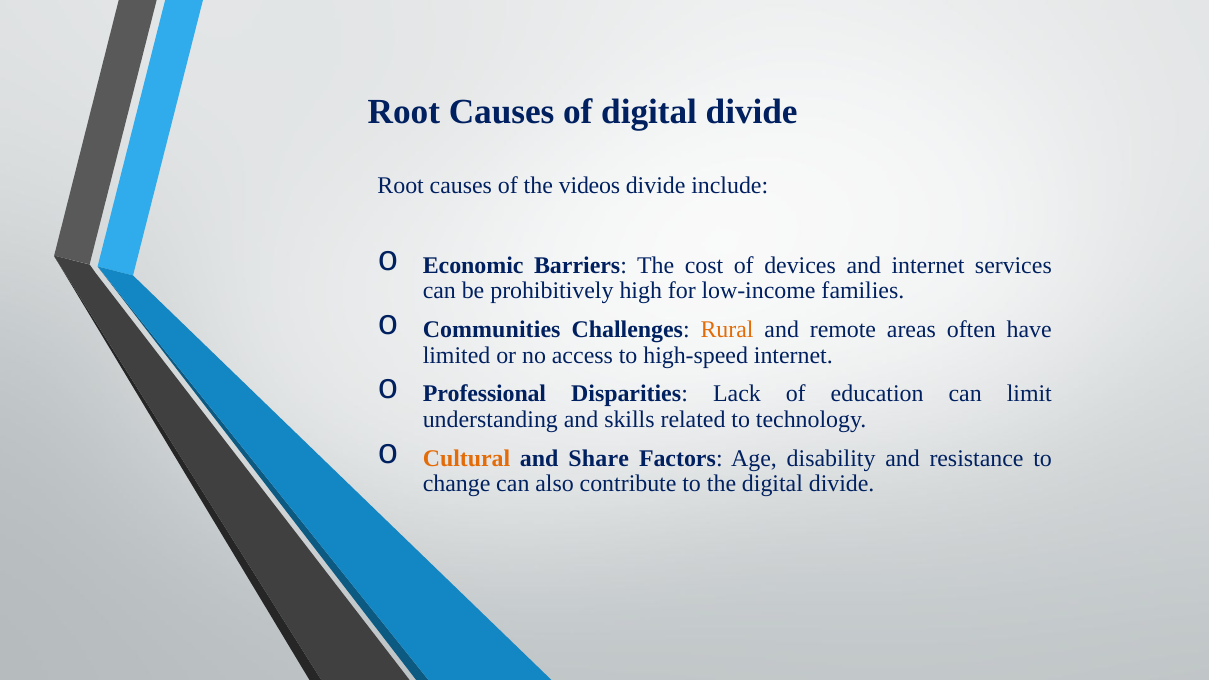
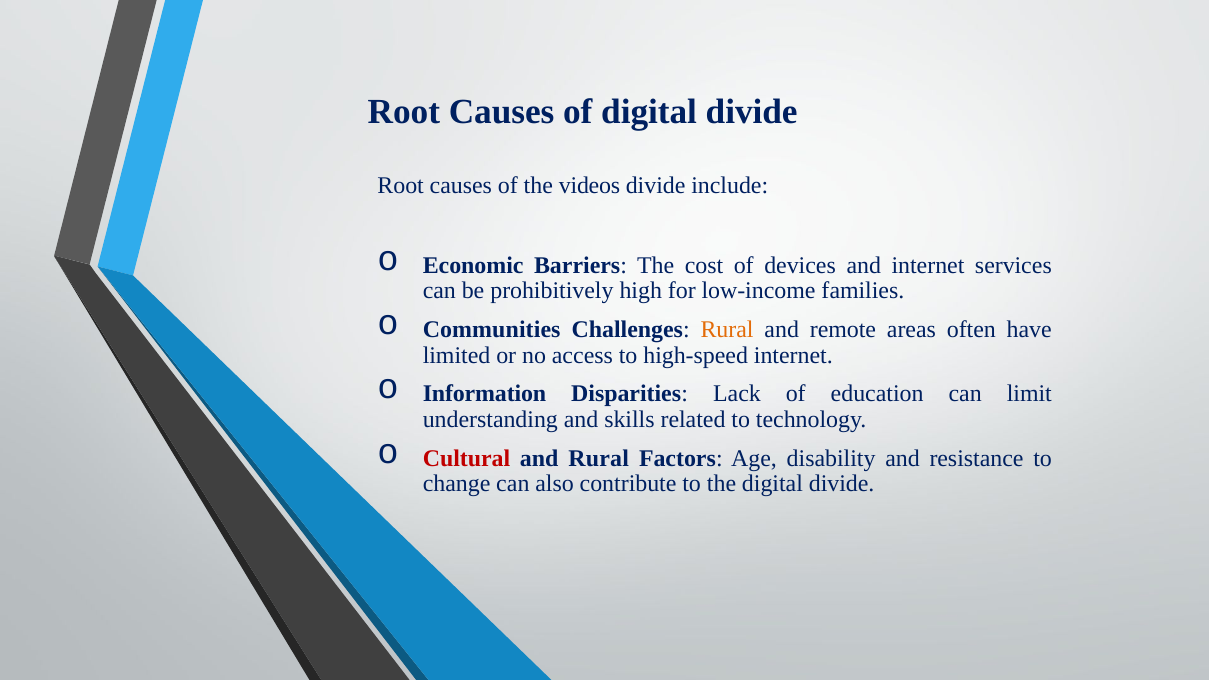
Professional: Professional -> Information
Cultural colour: orange -> red
and Share: Share -> Rural
